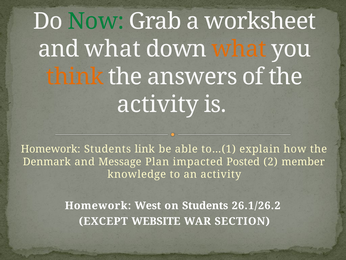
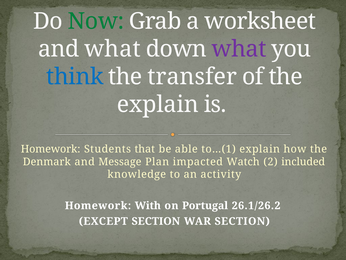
what at (239, 49) colour: orange -> purple
think colour: orange -> blue
answers: answers -> transfer
activity at (158, 104): activity -> explain
link: link -> that
Posted: Posted -> Watch
member: member -> included
West: West -> With
on Students: Students -> Portugal
EXCEPT WEBSITE: WEBSITE -> SECTION
